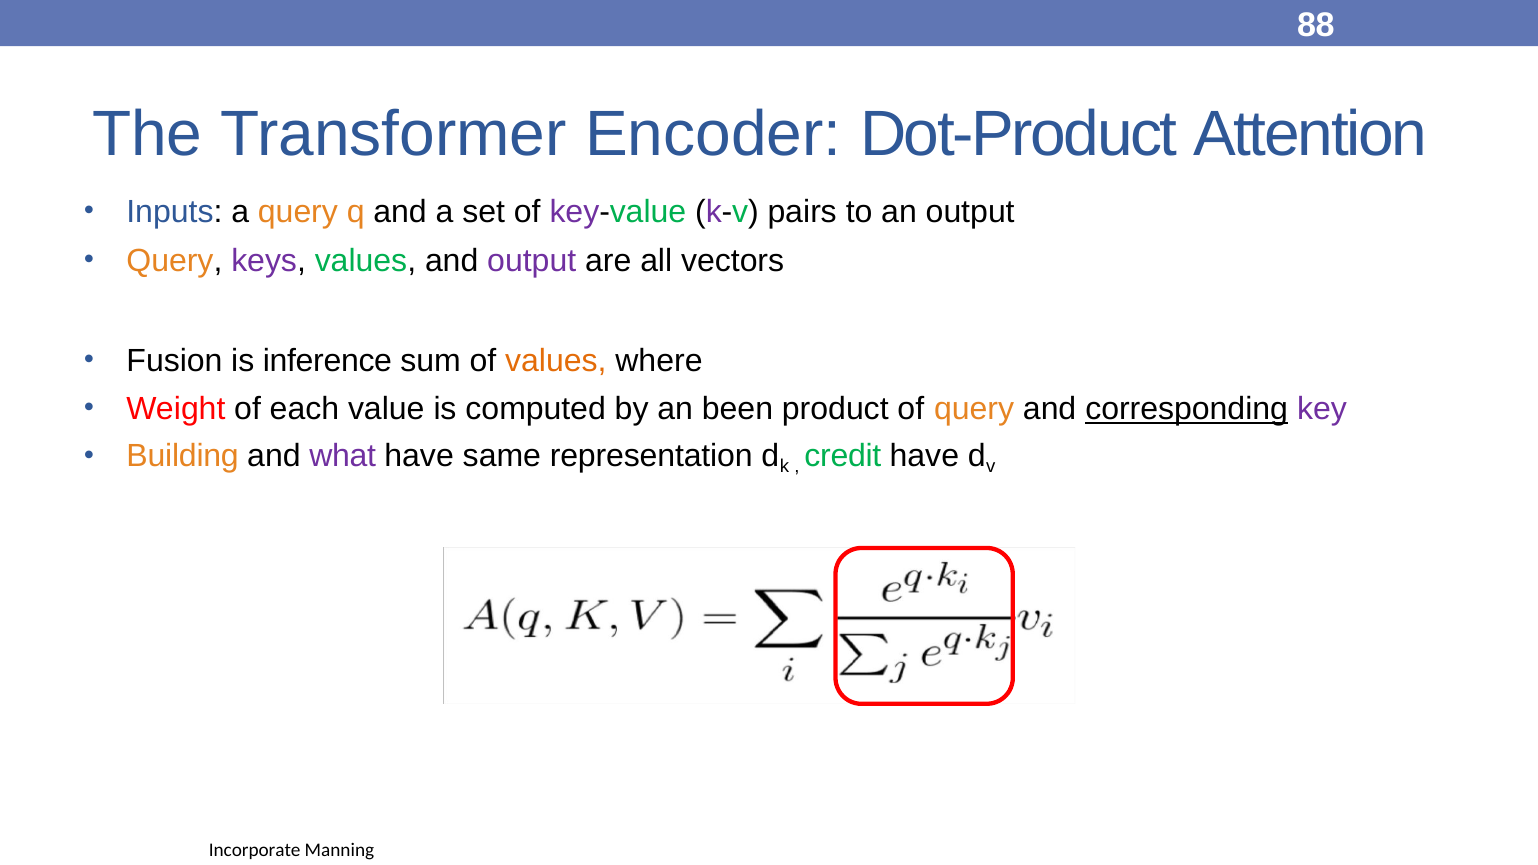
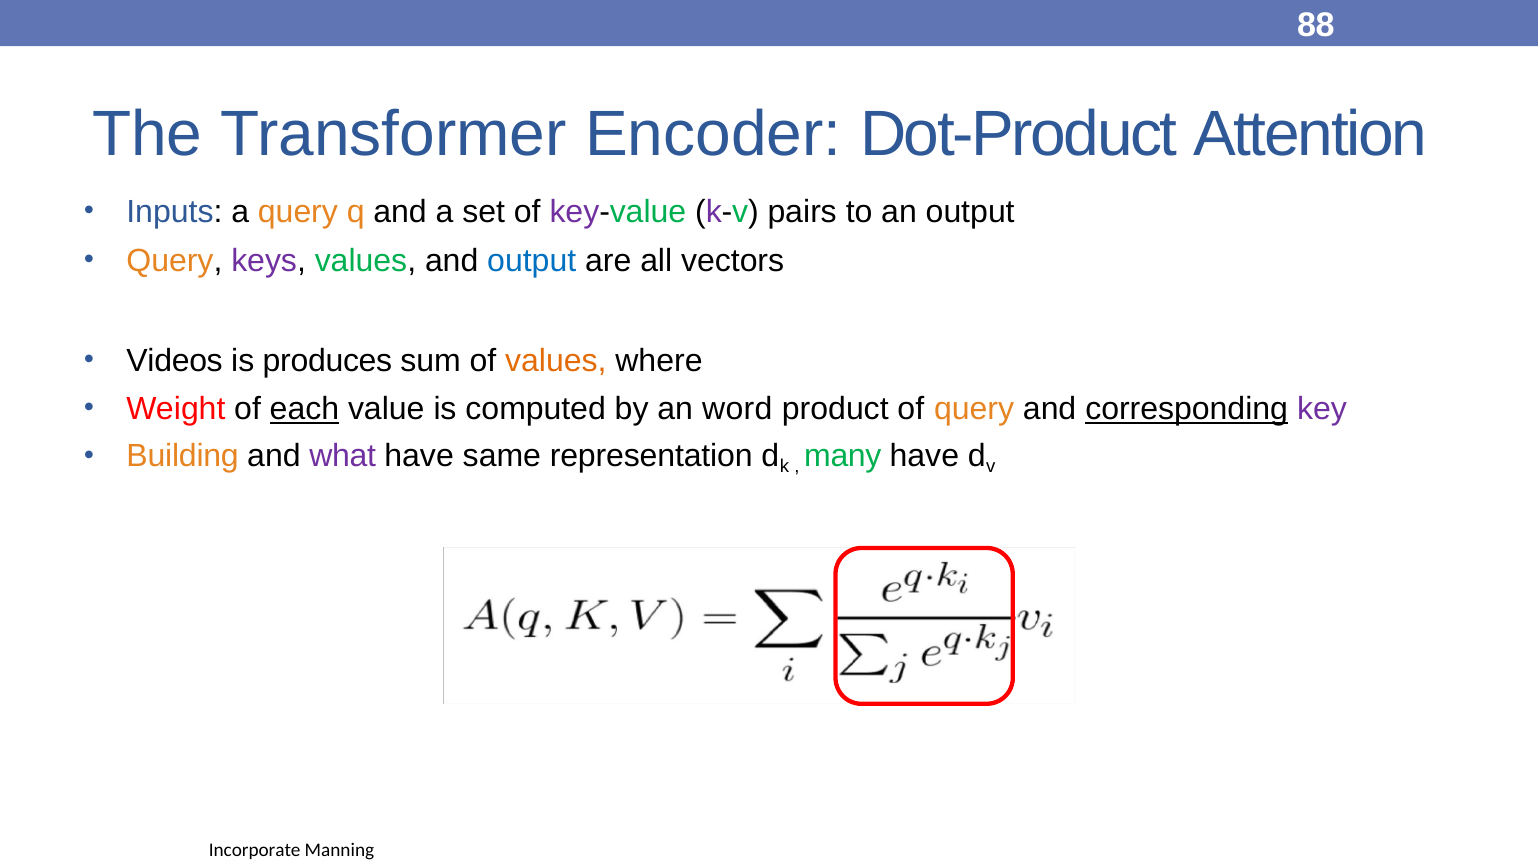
output at (532, 261) colour: purple -> blue
Fusion: Fusion -> Videos
inference: inference -> produces
each underline: none -> present
been: been -> word
credit: credit -> many
